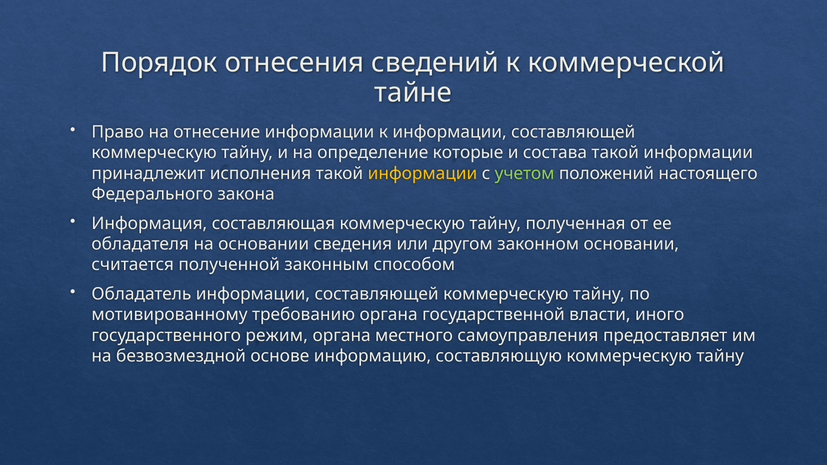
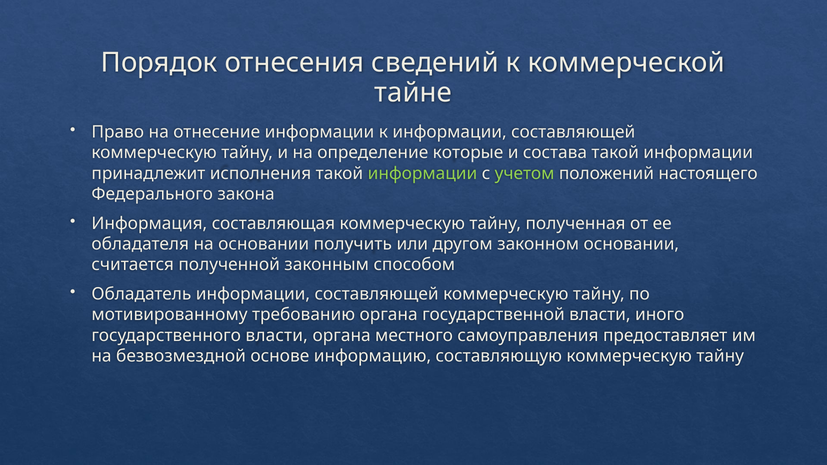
информации at (422, 174) colour: yellow -> light green
сведения: сведения -> получить
государственного режим: режим -> власти
